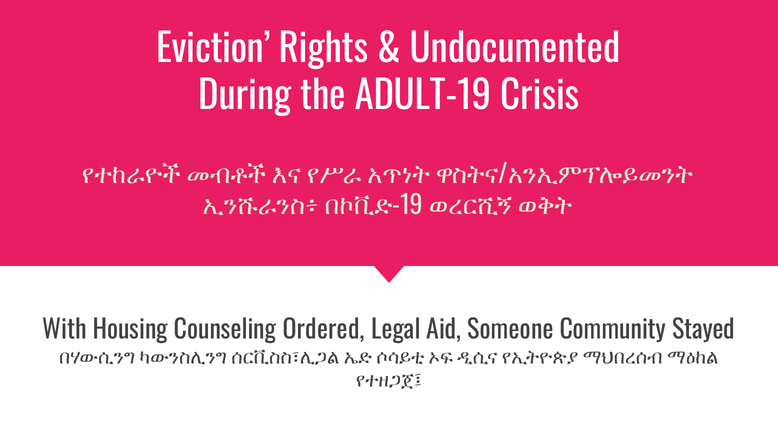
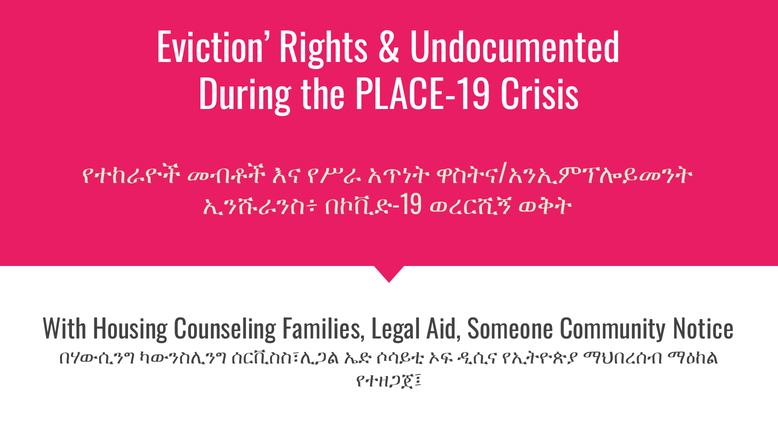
ADULT-19: ADULT-19 -> PLACE-19
Ordered: Ordered -> Families
Stayed: Stayed -> Notice
